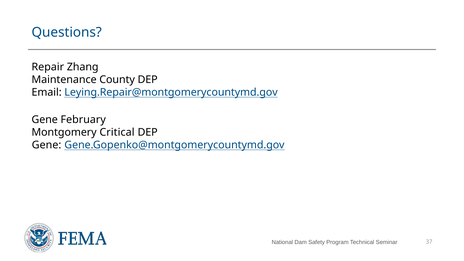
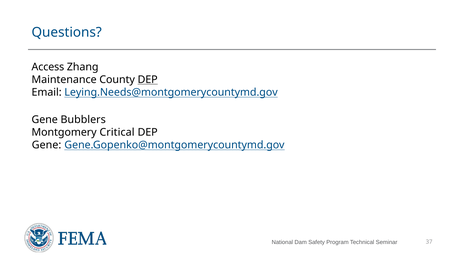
Repair: Repair -> Access
DEP at (148, 80) underline: none -> present
Leying.Repair@montgomerycountymd.gov: Leying.Repair@montgomerycountymd.gov -> Leying.Needs@montgomerycountymd.gov
February: February -> Bubblers
